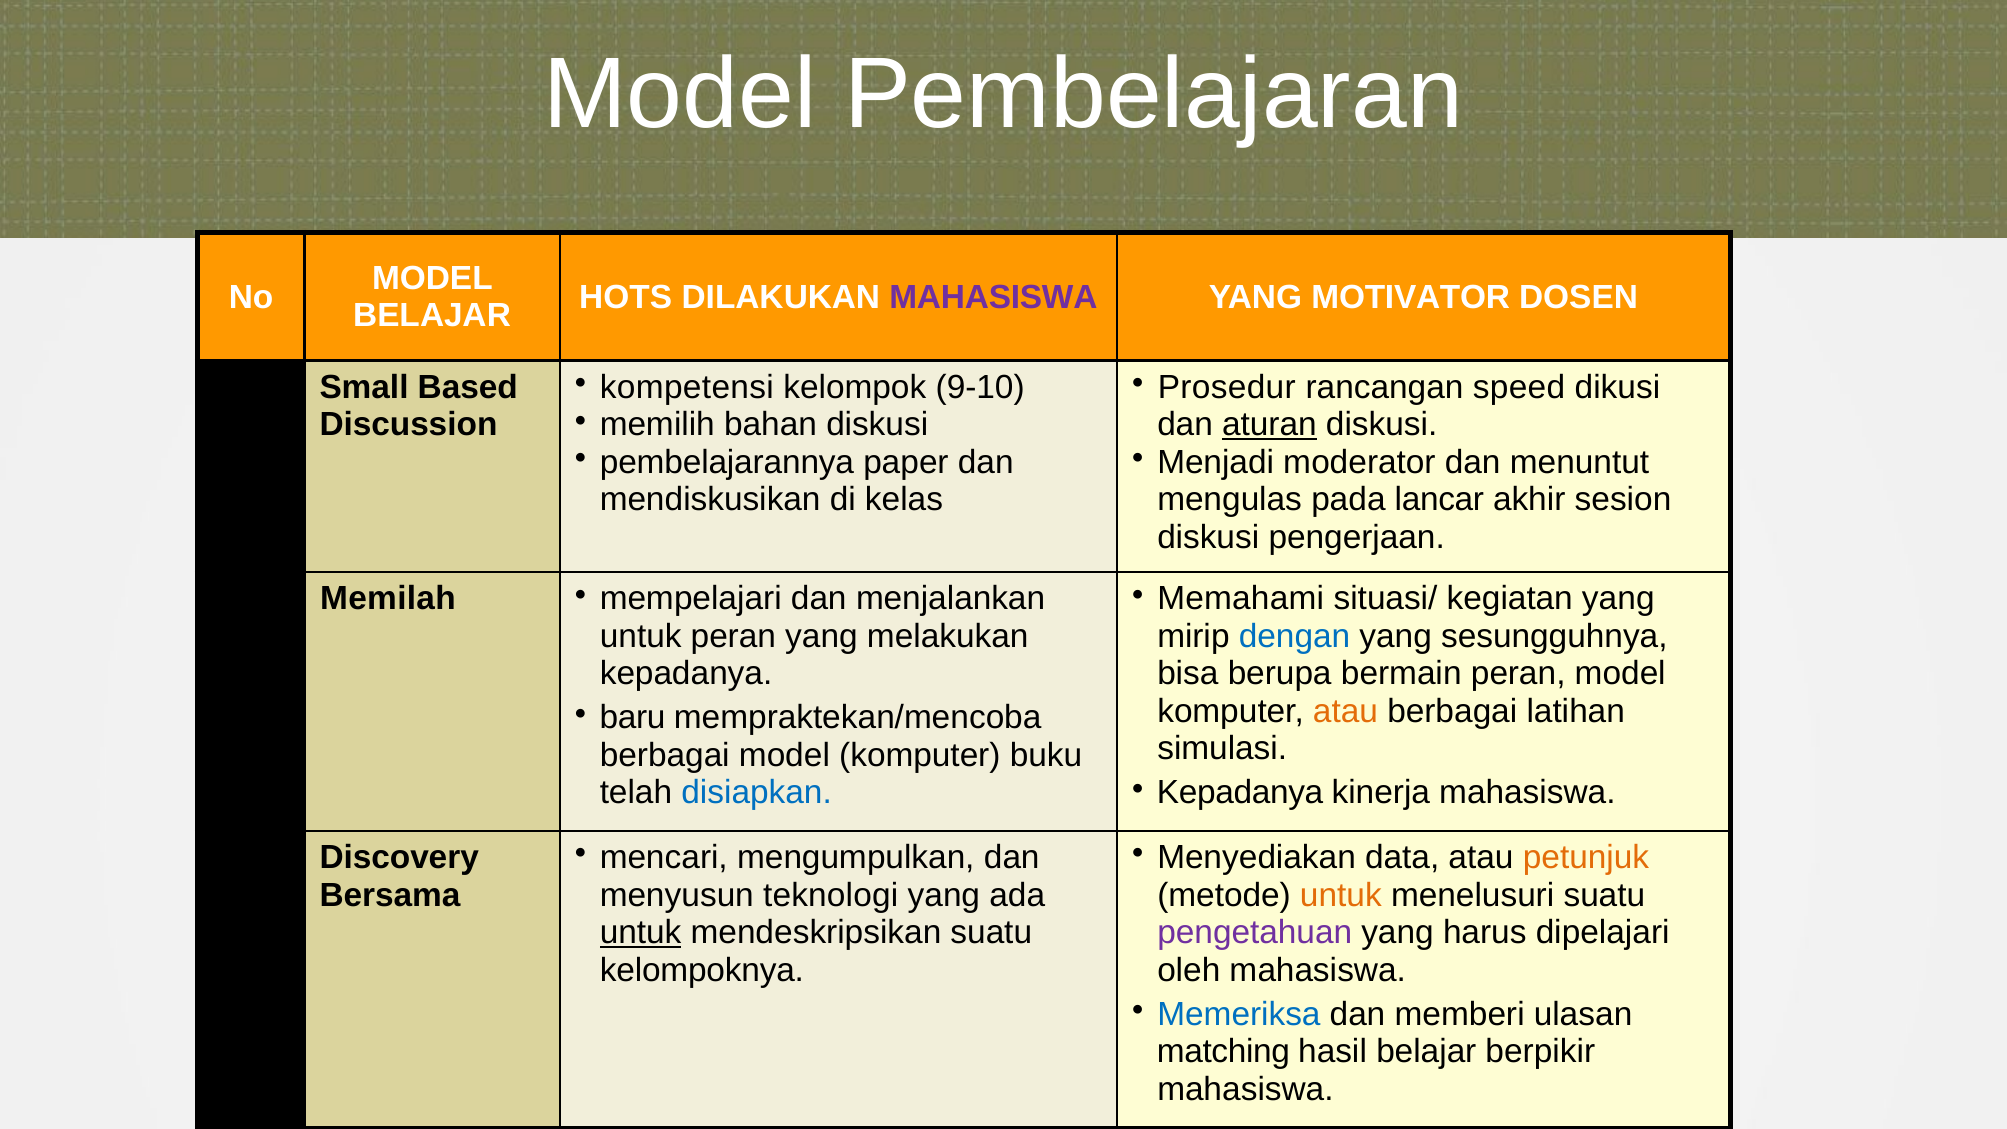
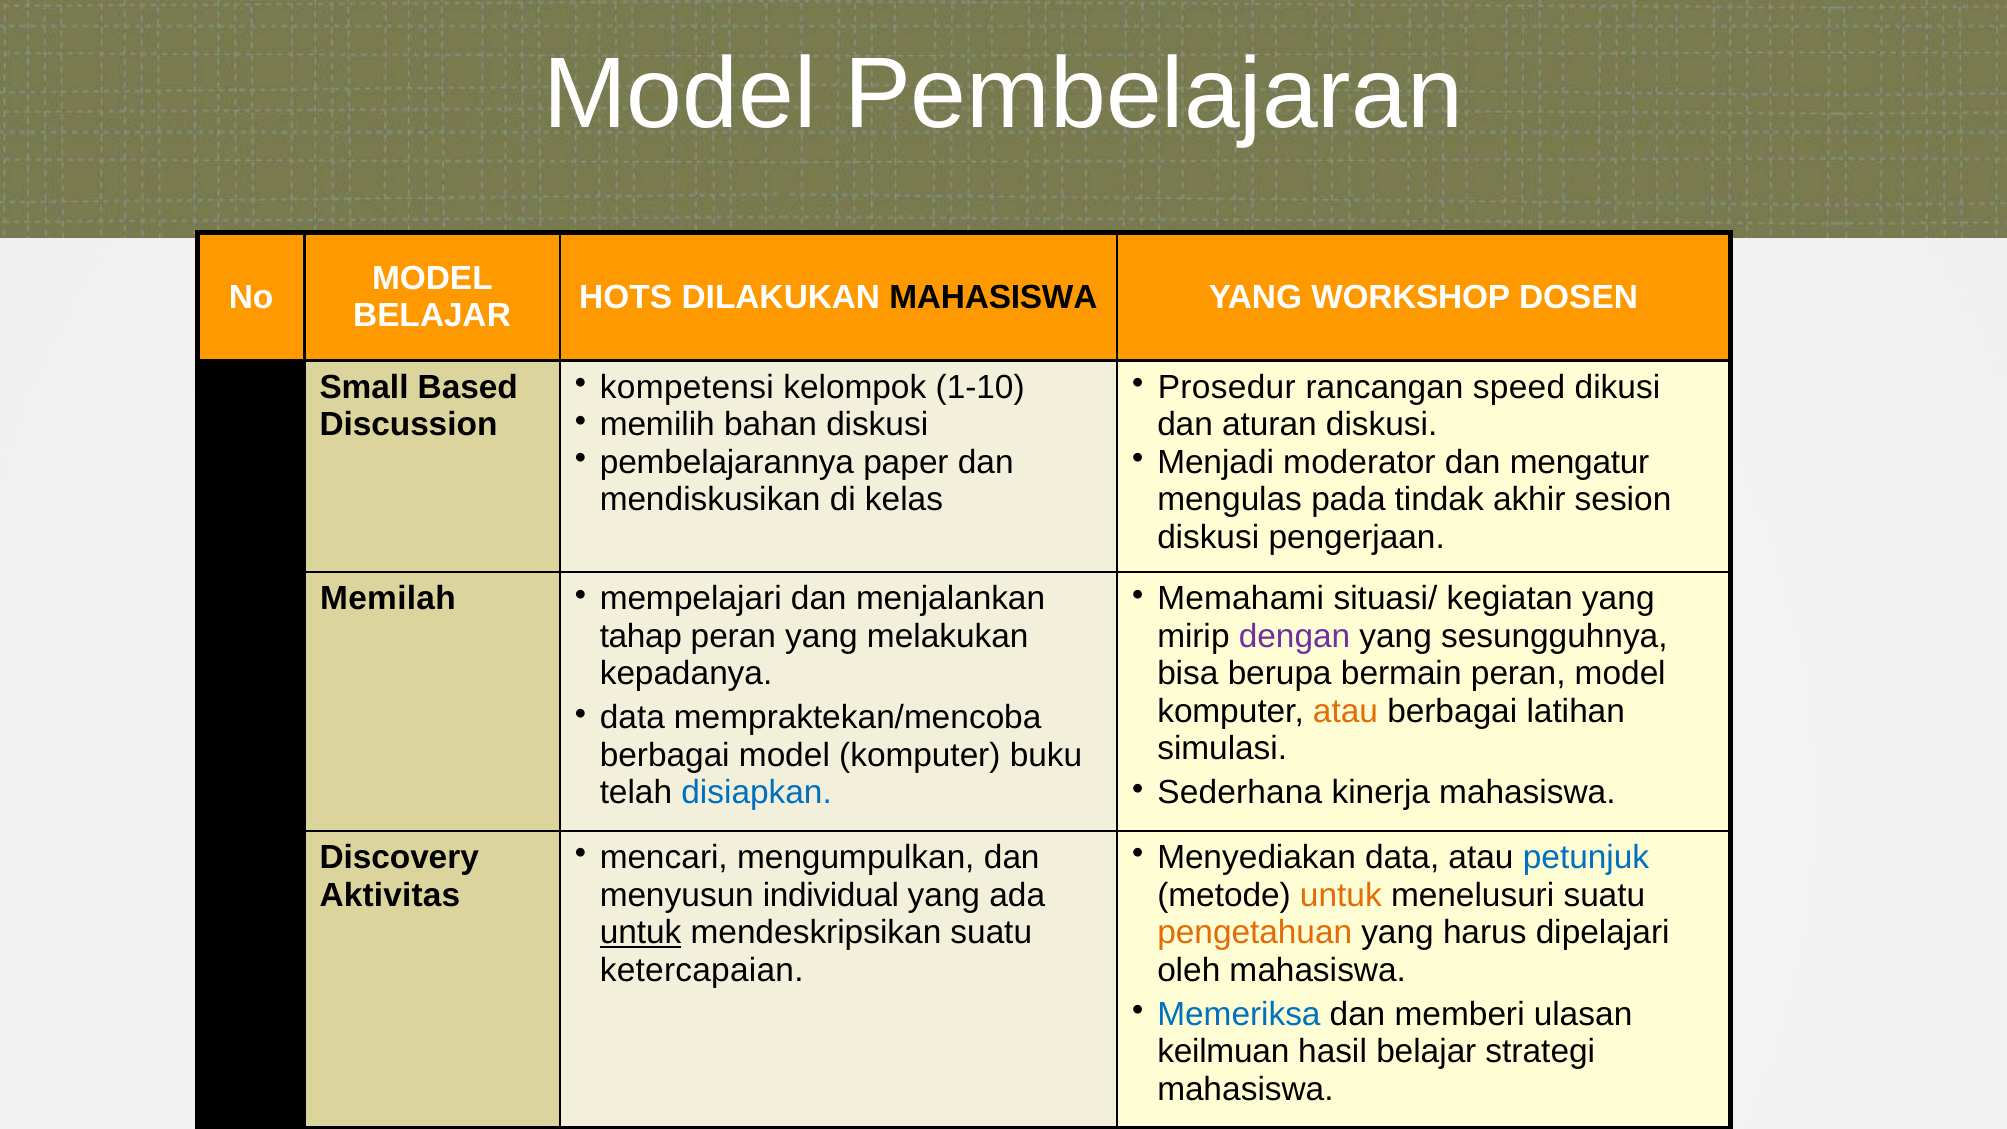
MAHASISWA at (993, 297) colour: purple -> black
MOTIVATOR: MOTIVATOR -> WORKSHOP
9-10: 9-10 -> 1-10
aturan underline: present -> none
menuntut: menuntut -> mengatur
lancar: lancar -> tindak
untuk at (641, 636): untuk -> tahap
dengan colour: blue -> purple
baru at (633, 718): baru -> data
Kepadanya at (1240, 793): Kepadanya -> Sederhana
petunjuk colour: orange -> blue
Bersama: Bersama -> Aktivitas
teknologi: teknologi -> individual
pengetahuan colour: purple -> orange
kelompoknya: kelompoknya -> ketercapaian
matching: matching -> keilmuan
berpikir: berpikir -> strategi
